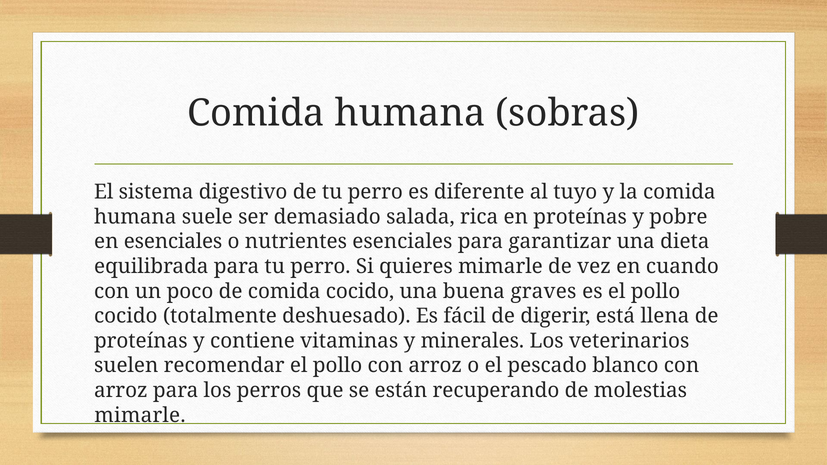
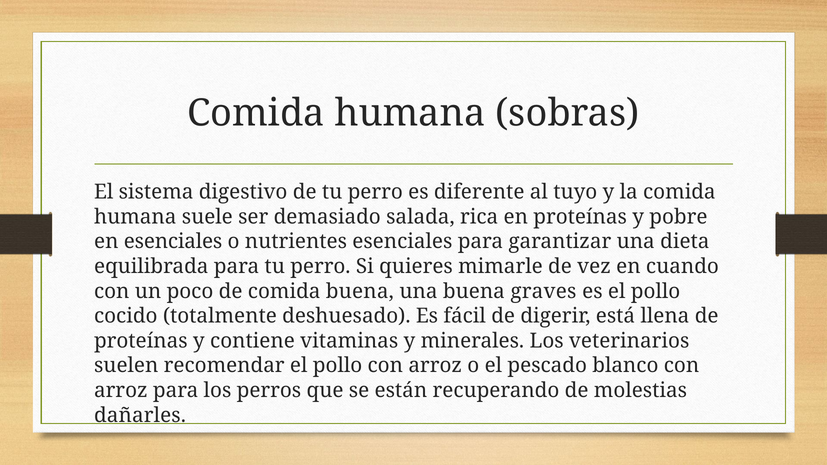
comida cocido: cocido -> buena
mimarle at (140, 415): mimarle -> dañarles
